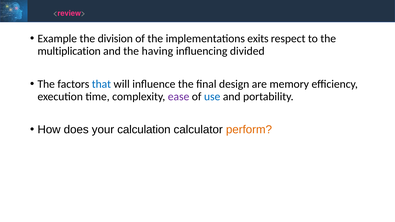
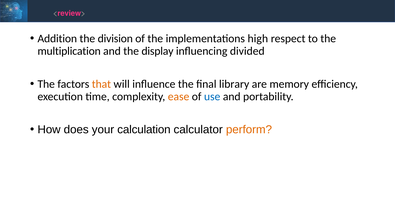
Example: Example -> Addition
exits: exits -> high
having: having -> display
that colour: blue -> orange
design: design -> library
ease colour: purple -> orange
